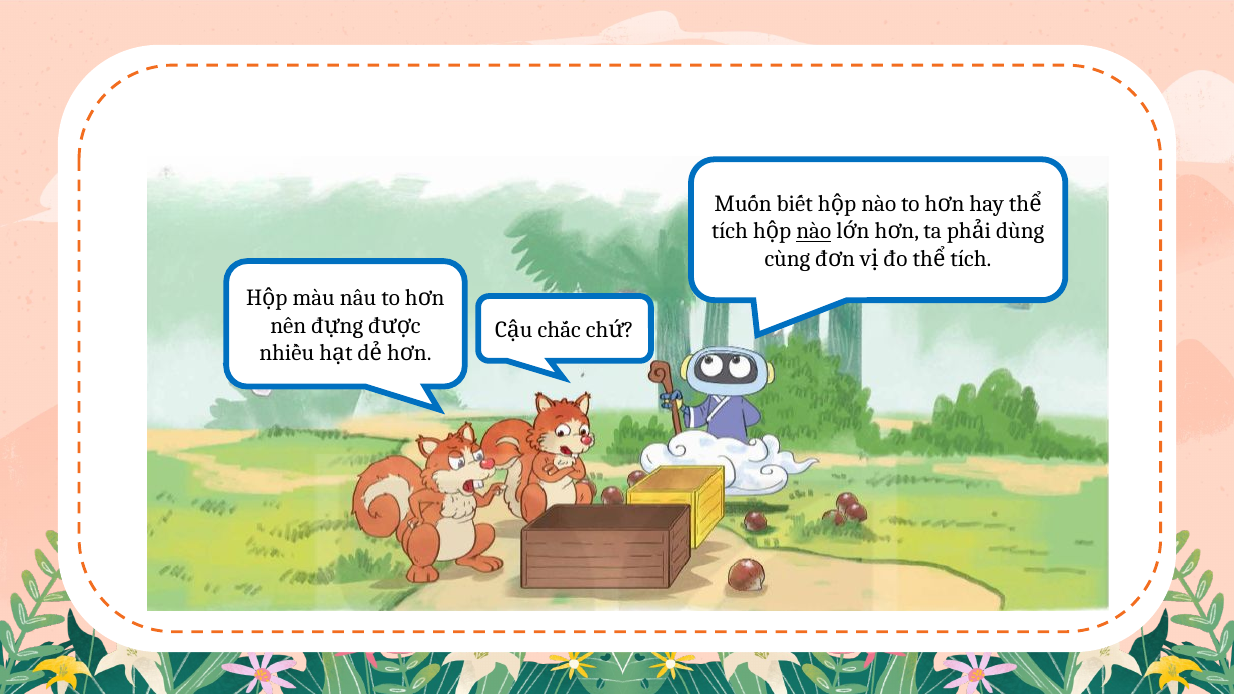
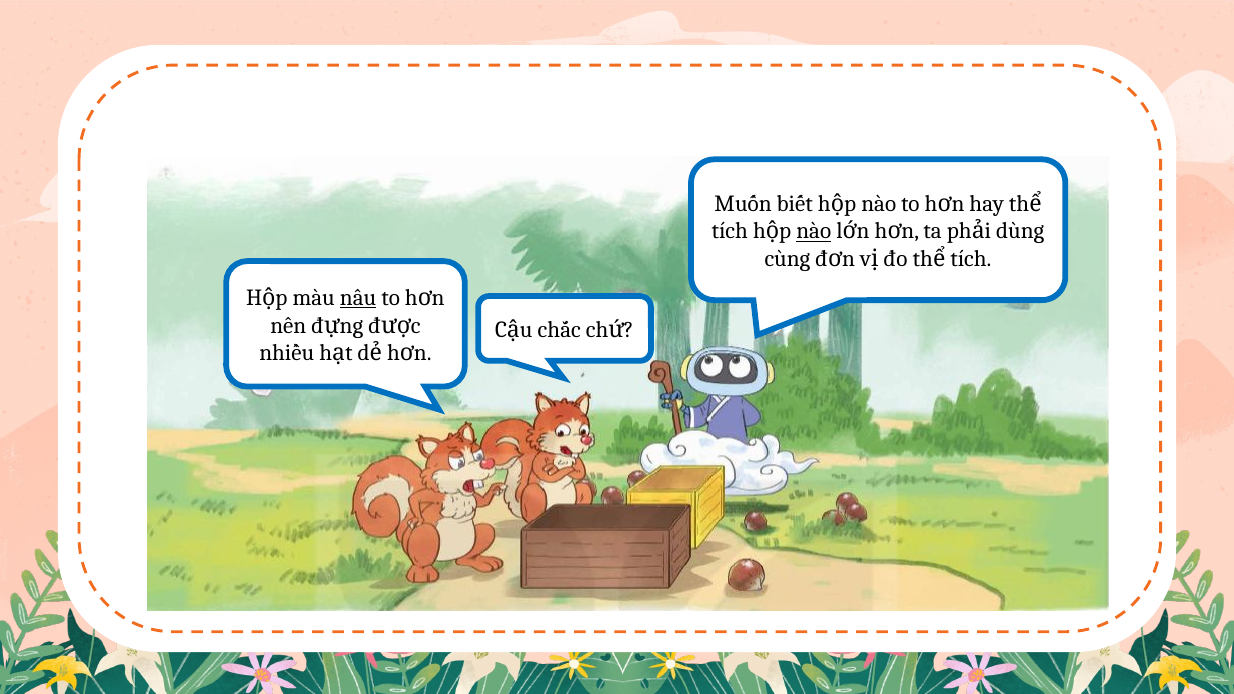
nâu underline: none -> present
